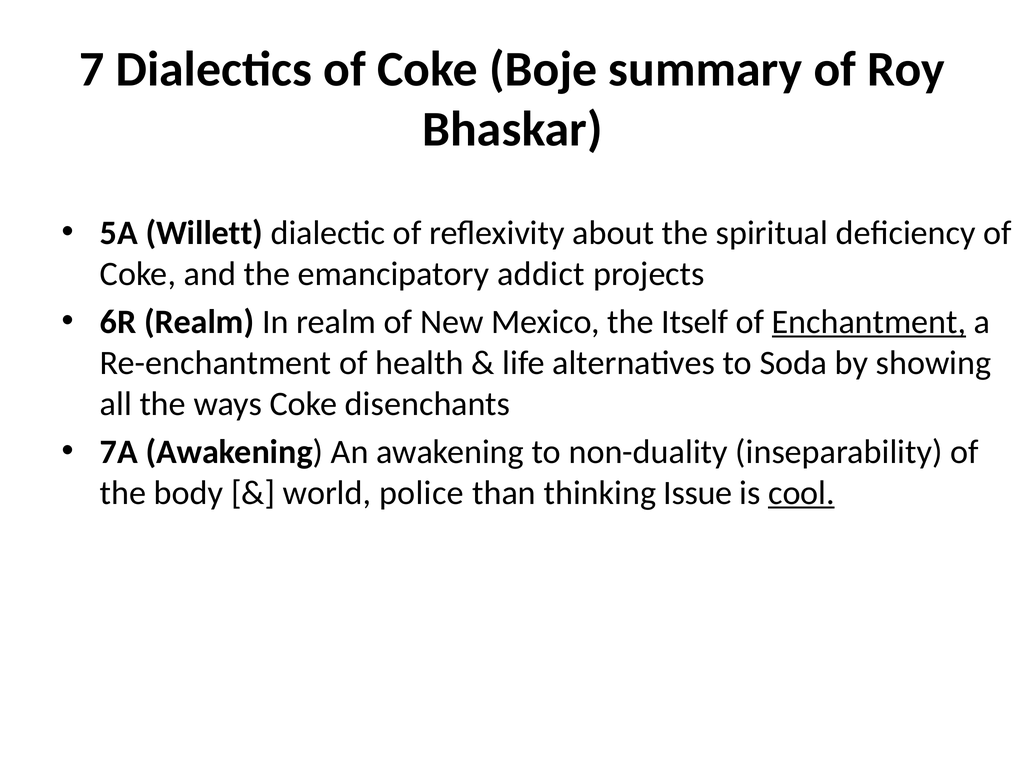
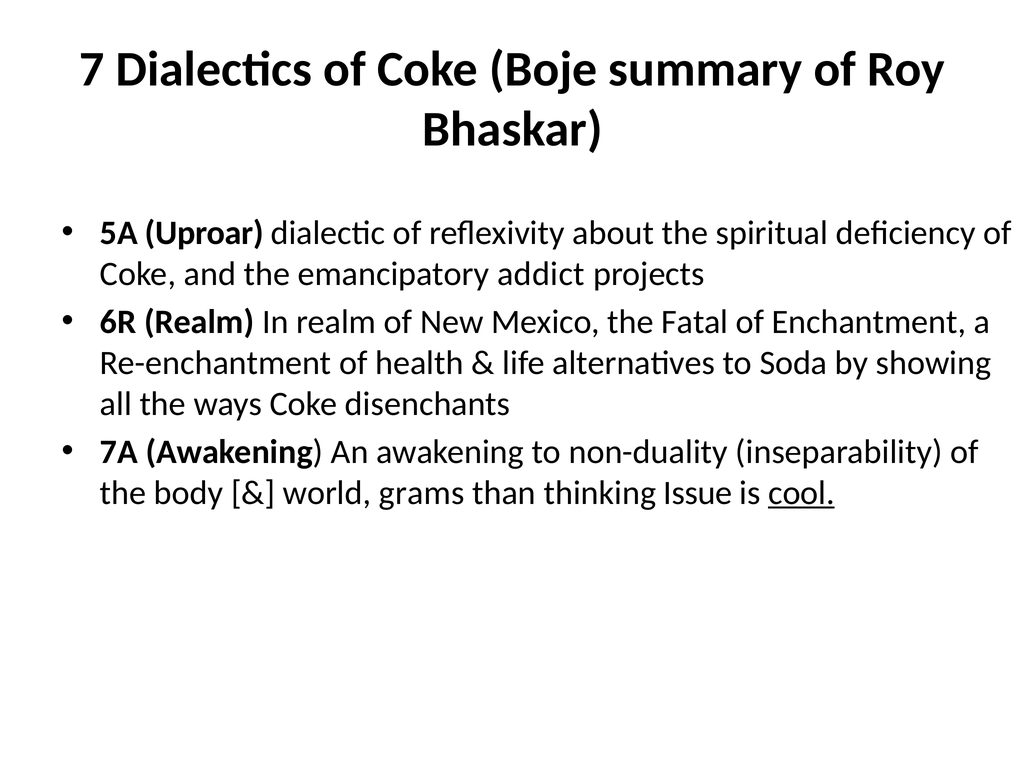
Willett: Willett -> Uproar
Itself: Itself -> Fatal
Enchantment underline: present -> none
police: police -> grams
